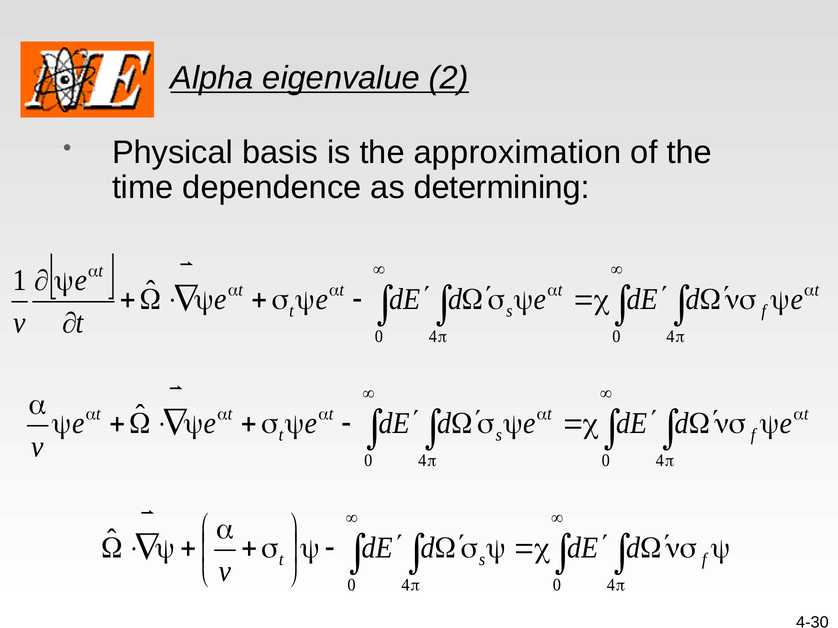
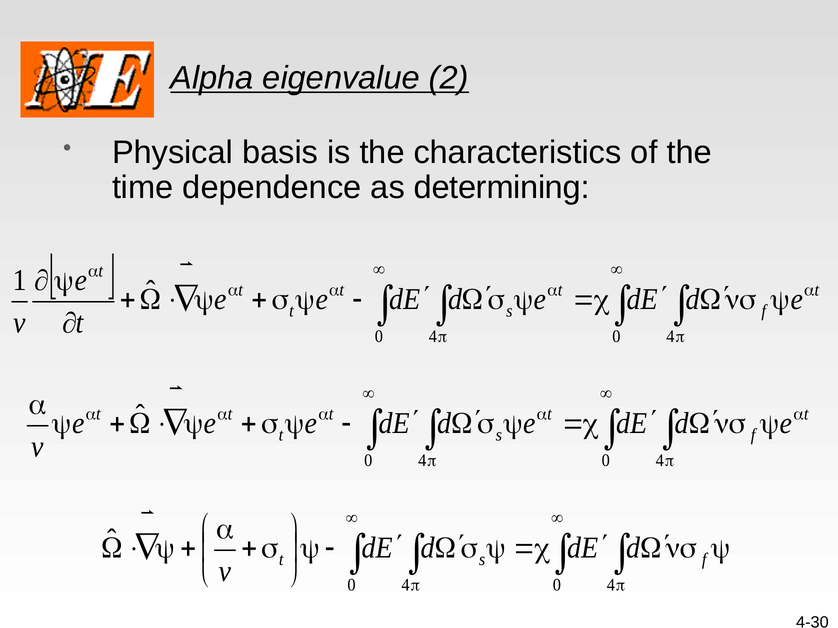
approximation: approximation -> characteristics
